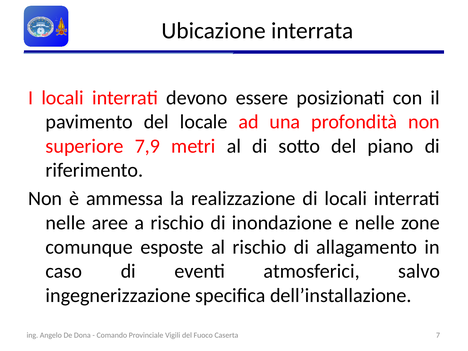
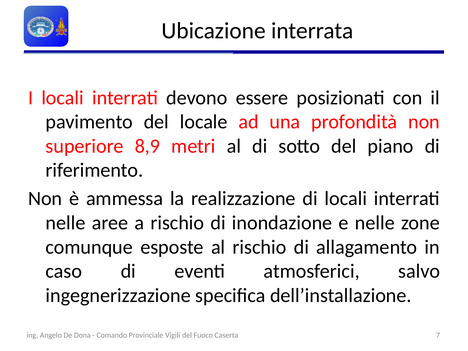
7,9: 7,9 -> 8,9
